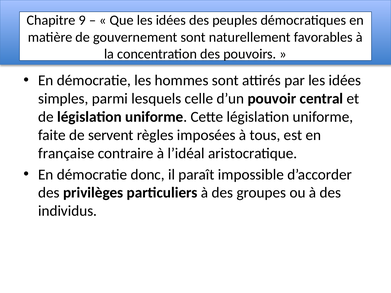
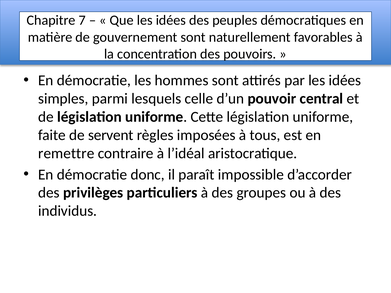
9: 9 -> 7
française: française -> remettre
